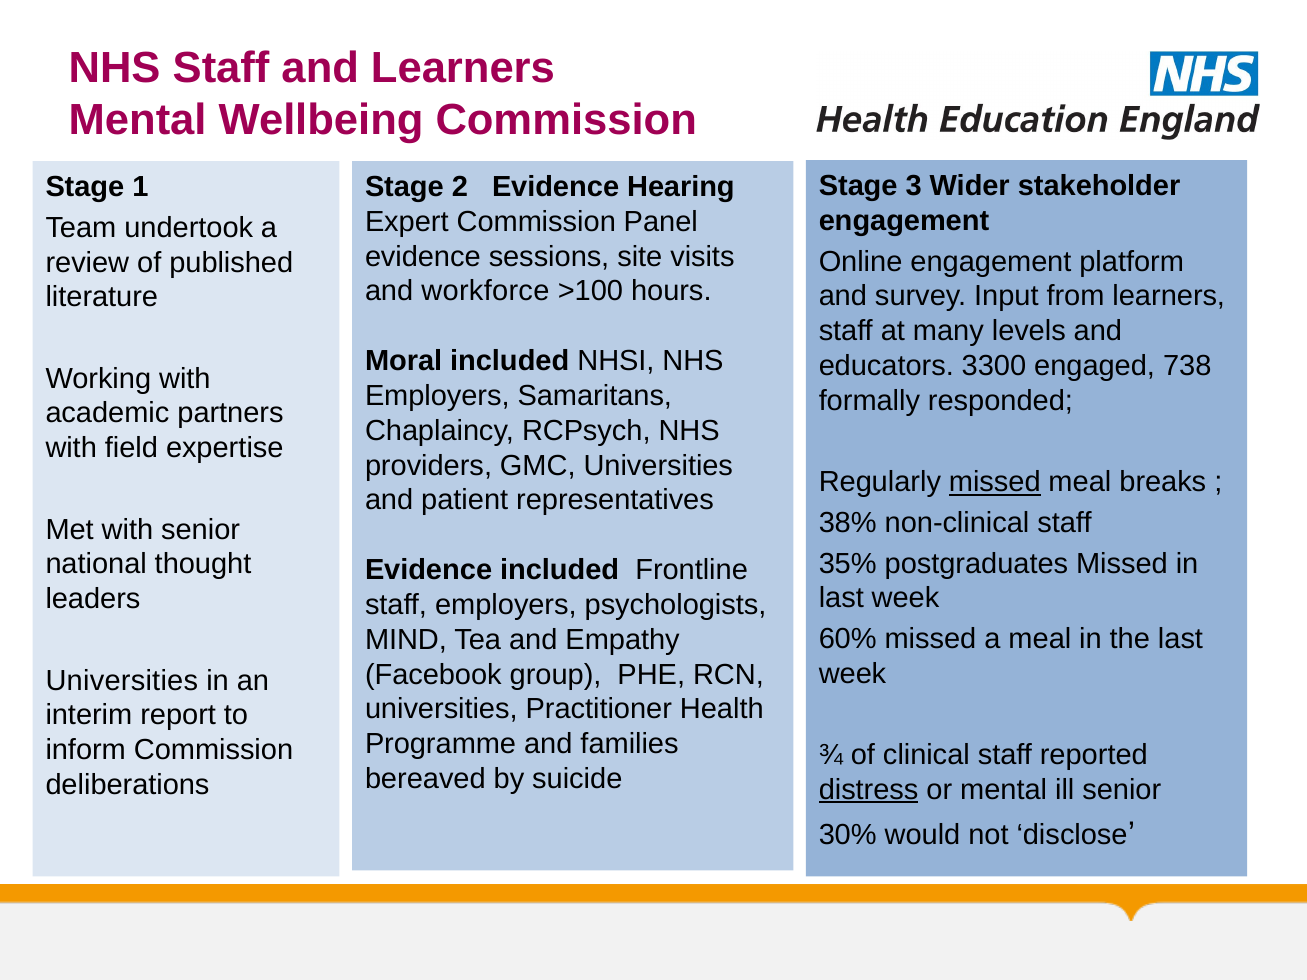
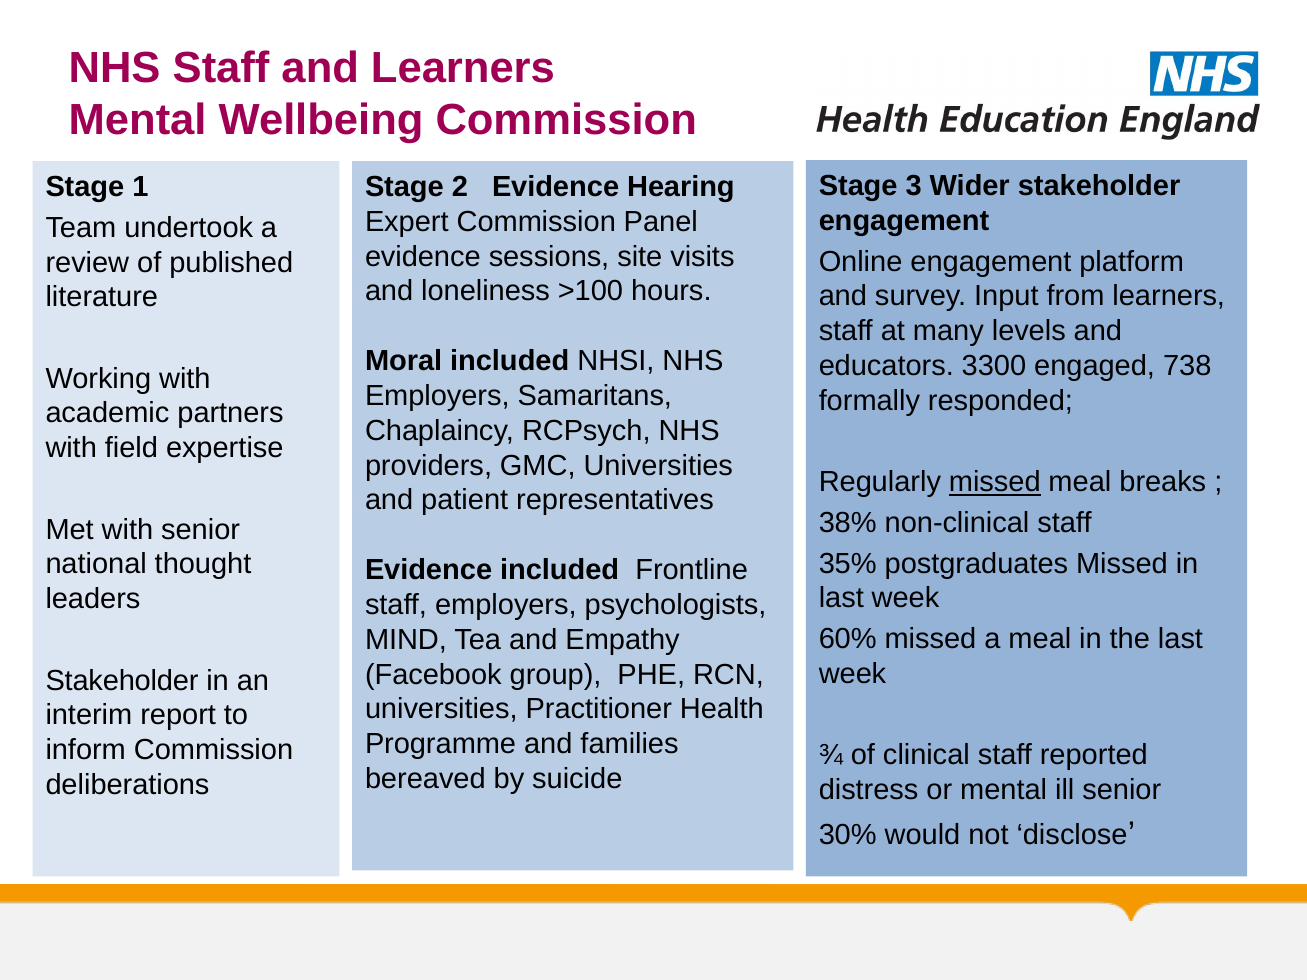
workforce: workforce -> loneliness
Universities at (122, 681): Universities -> Stakeholder
distress underline: present -> none
